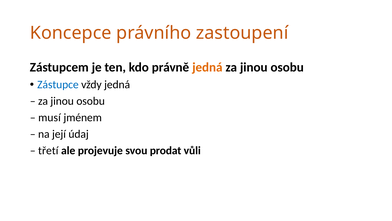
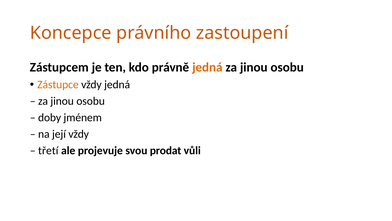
Zástupce colour: blue -> orange
musí: musí -> doby
její údaj: údaj -> vždy
